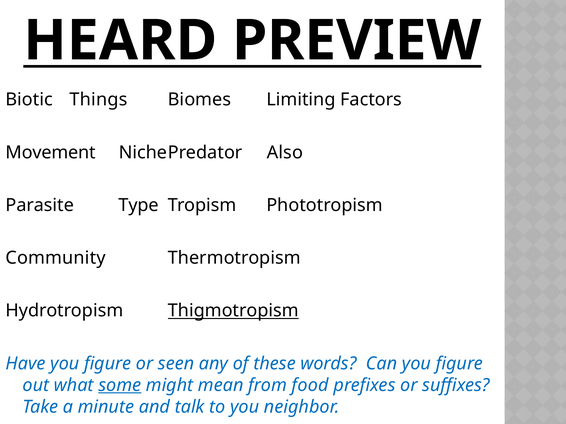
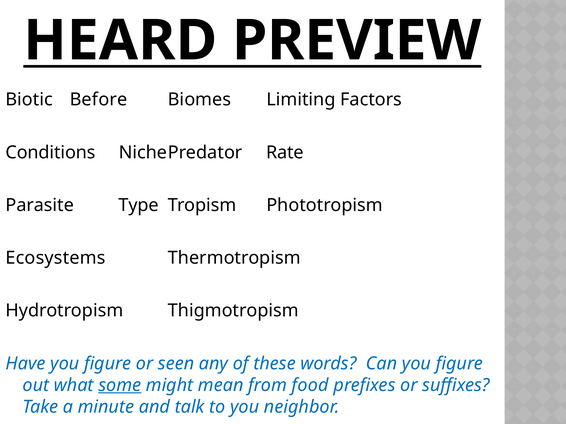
Things: Things -> Before
Movement: Movement -> Conditions
Also: Also -> Rate
Community: Community -> Ecosystems
Thigmotropism underline: present -> none
